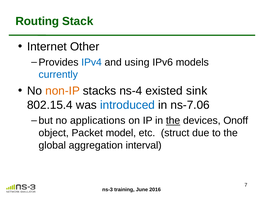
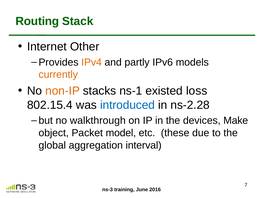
IPv4 colour: blue -> orange
using: using -> partly
currently colour: blue -> orange
ns-4: ns-4 -> ns-1
sink: sink -> loss
ns-7.06: ns-7.06 -> ns-2.28
applications: applications -> walkthrough
the at (173, 121) underline: present -> none
Onoff: Onoff -> Make
struct: struct -> these
